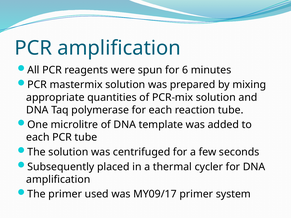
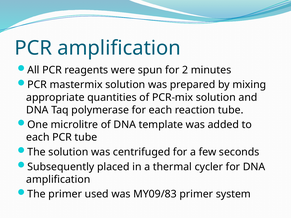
6: 6 -> 2
MY09/17: MY09/17 -> MY09/83
